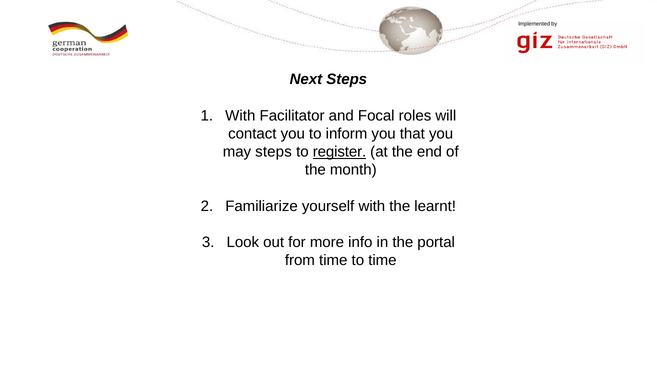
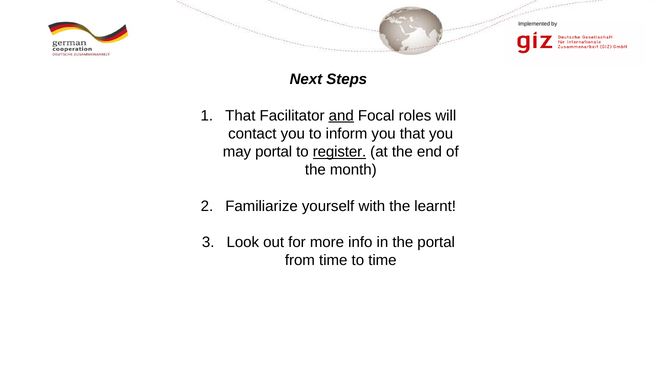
With at (240, 116): With -> That
and underline: none -> present
may steps: steps -> portal
